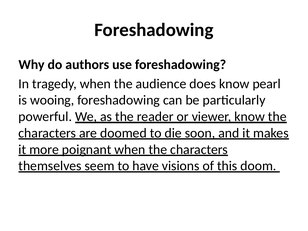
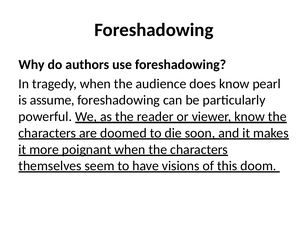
wooing: wooing -> assume
